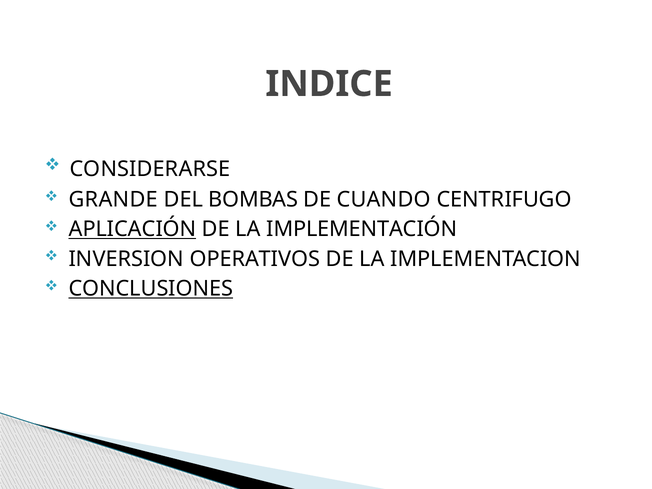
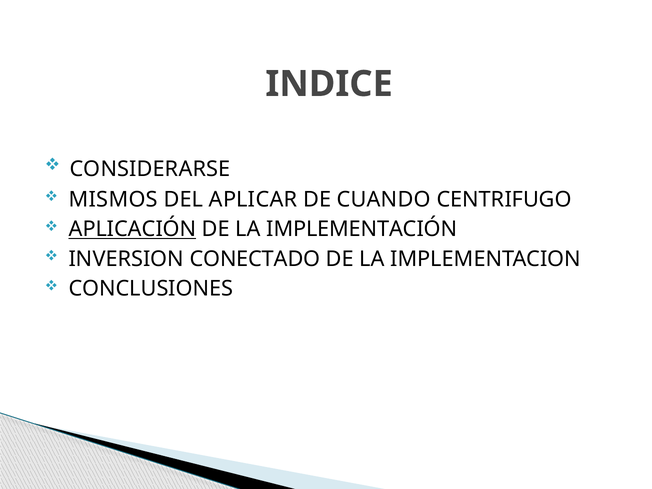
GRANDE: GRANDE -> MISMOS
BOMBAS: BOMBAS -> APLICAR
OPERATIVOS: OPERATIVOS -> CONECTADO
CONCLUSIONES underline: present -> none
